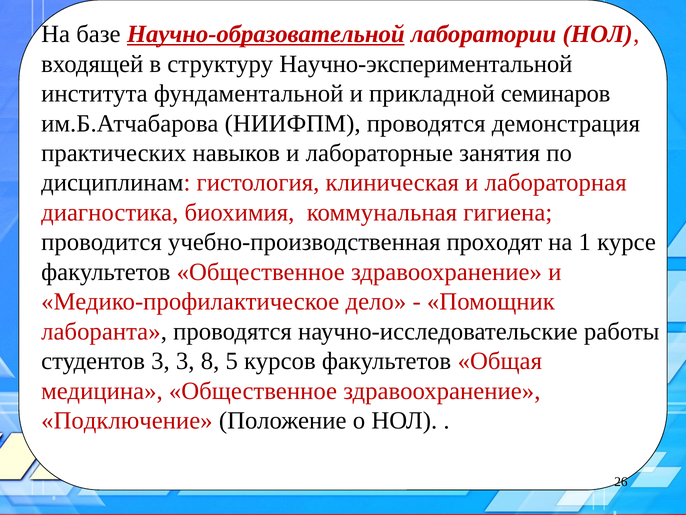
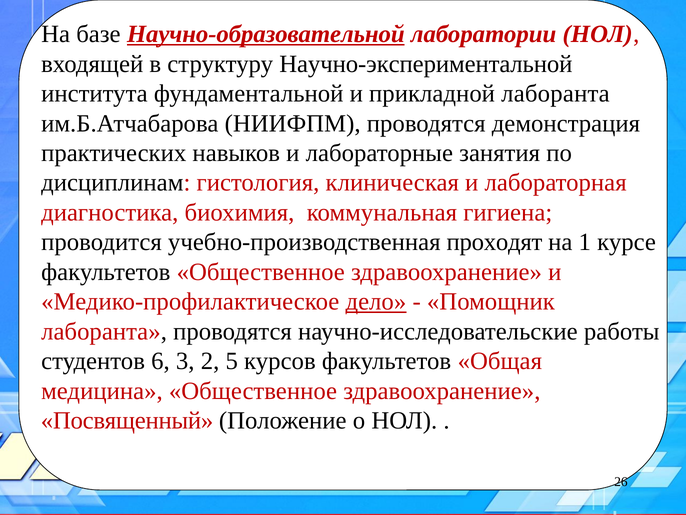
прикладной семинаров: семинаров -> лаборанта
дело underline: none -> present
студентов 3: 3 -> 6
8: 8 -> 2
Подключение: Подключение -> Посвященный
